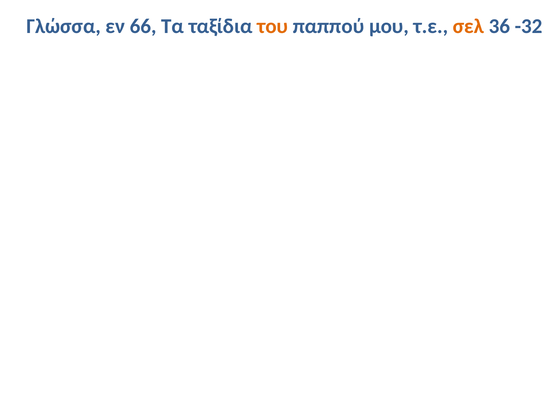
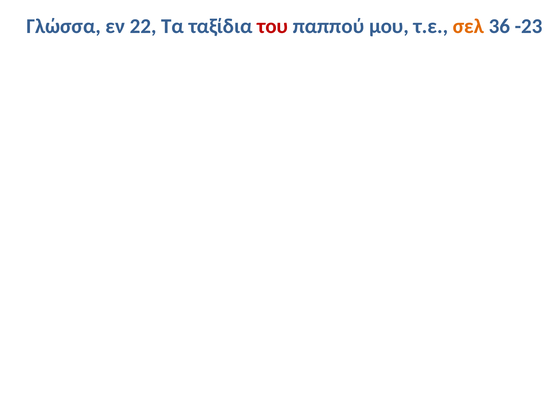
66: 66 -> 22
του colour: orange -> red
-32: -32 -> -23
